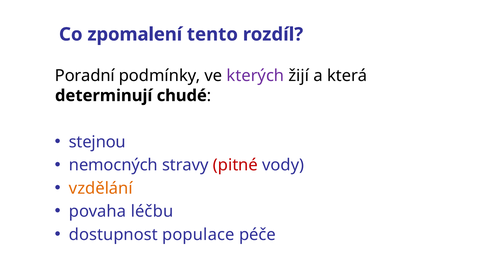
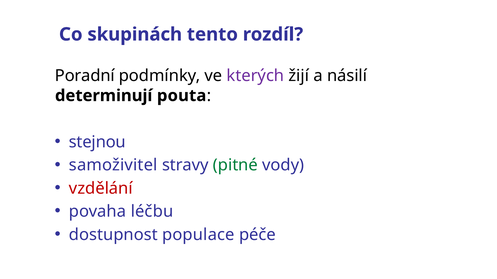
zpomalení: zpomalení -> skupinách
která: která -> násilí
chudé: chudé -> pouta
nemocných: nemocných -> samoživitel
pitné colour: red -> green
vzdělání colour: orange -> red
